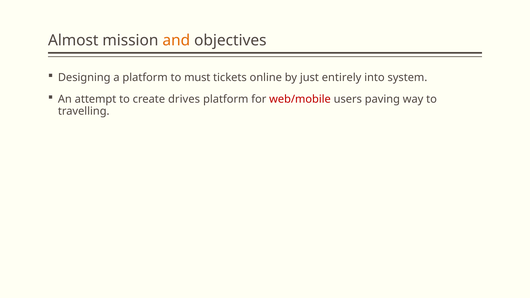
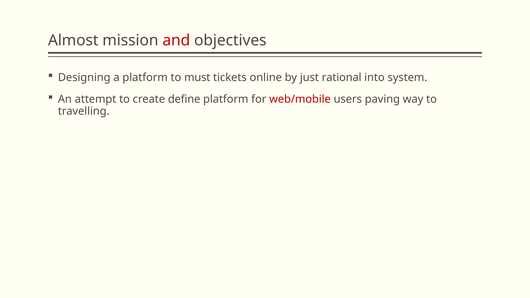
and colour: orange -> red
entirely: entirely -> rational
drives: drives -> define
